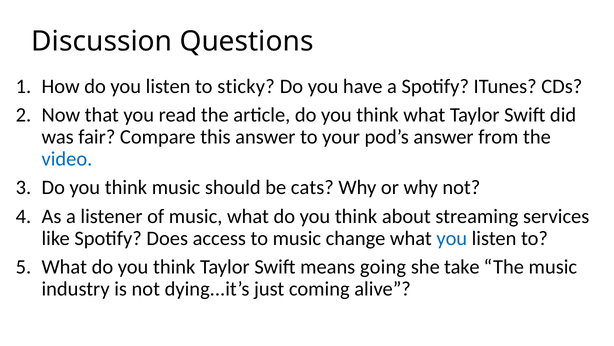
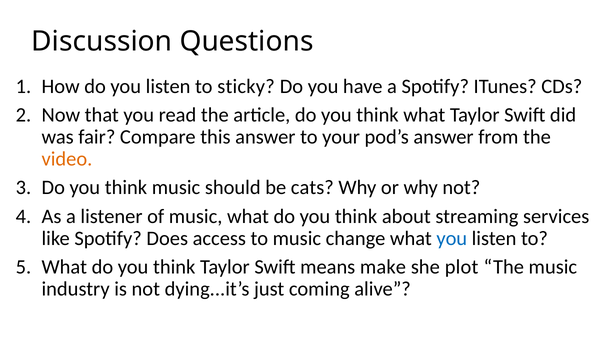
video colour: blue -> orange
going: going -> make
take: take -> plot
